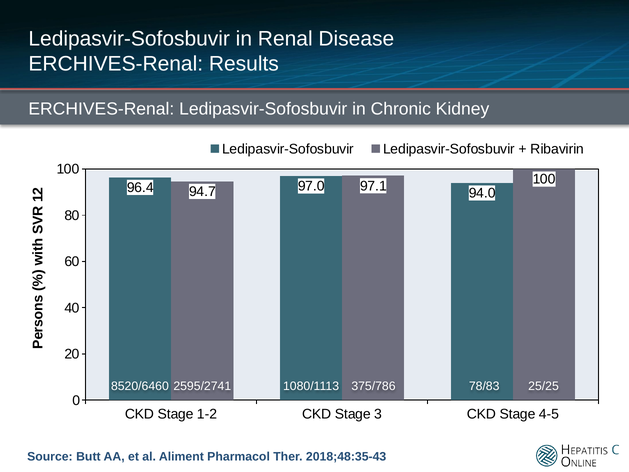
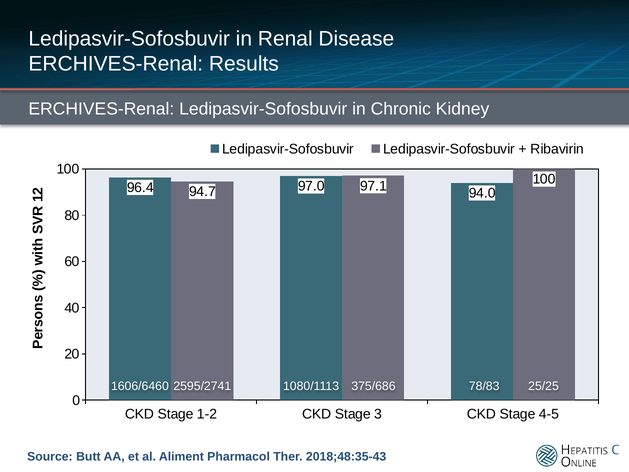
8520/6460: 8520/6460 -> 1606/6460
375/786: 375/786 -> 375/686
